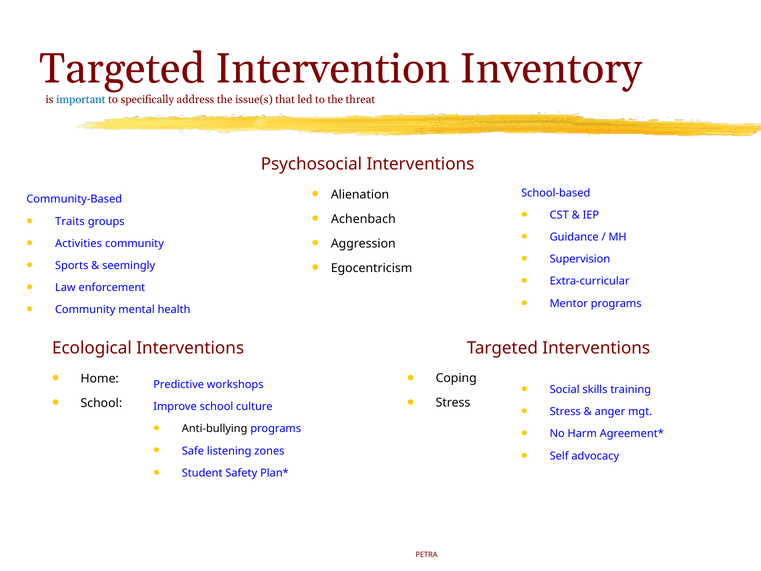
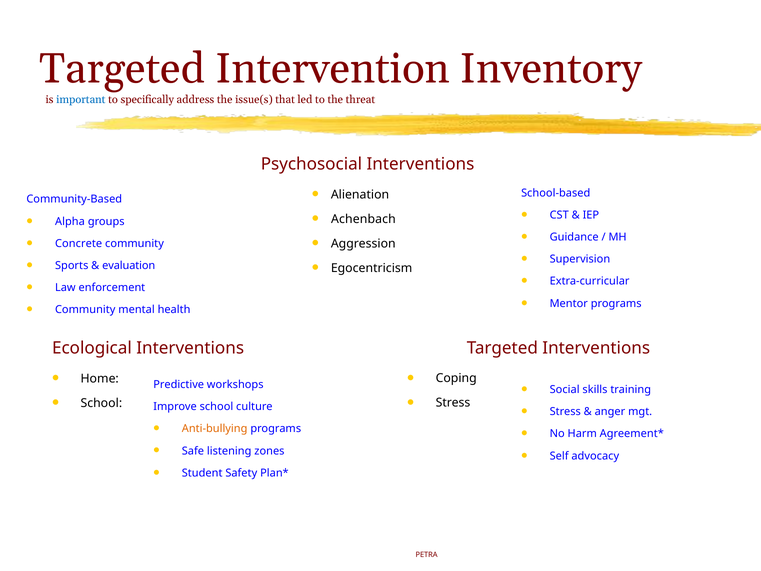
Traits: Traits -> Alpha
Activities: Activities -> Concrete
seemingly: seemingly -> evaluation
Anti-bullying colour: black -> orange
